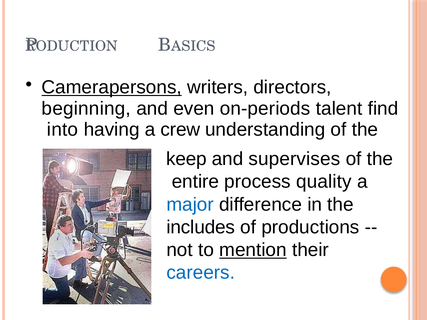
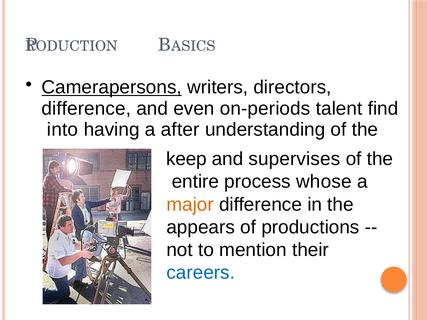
beginning at (86, 109): beginning -> difference
crew: crew -> after
quality: quality -> whose
major colour: blue -> orange
includes: includes -> appears
mention underline: present -> none
